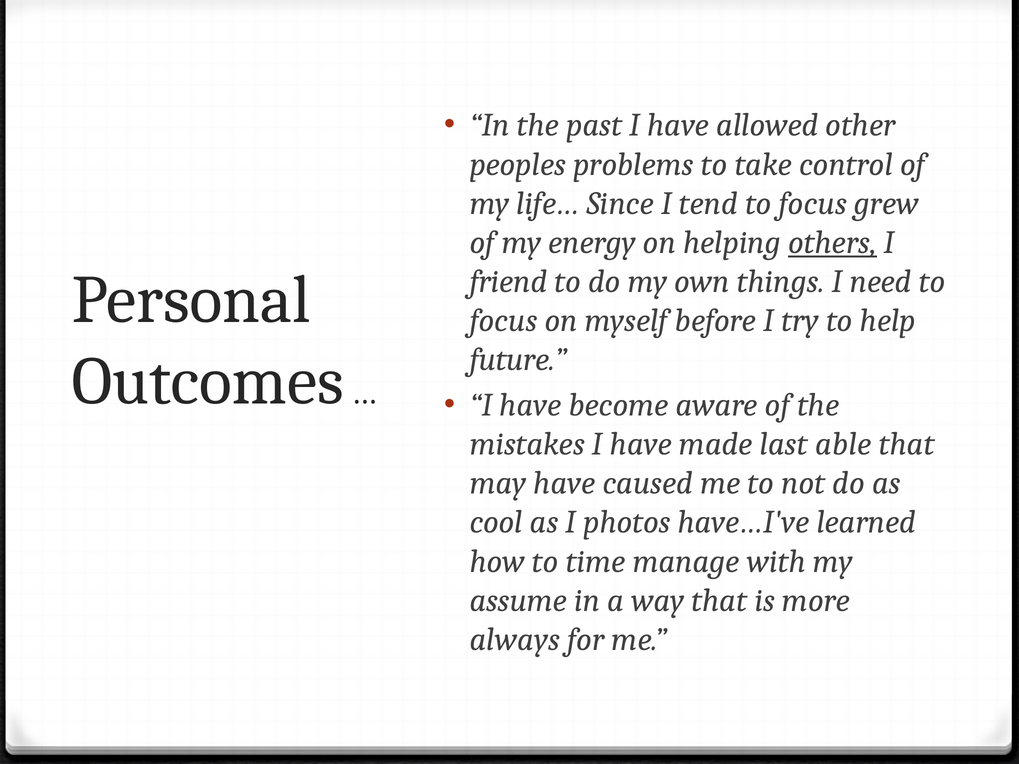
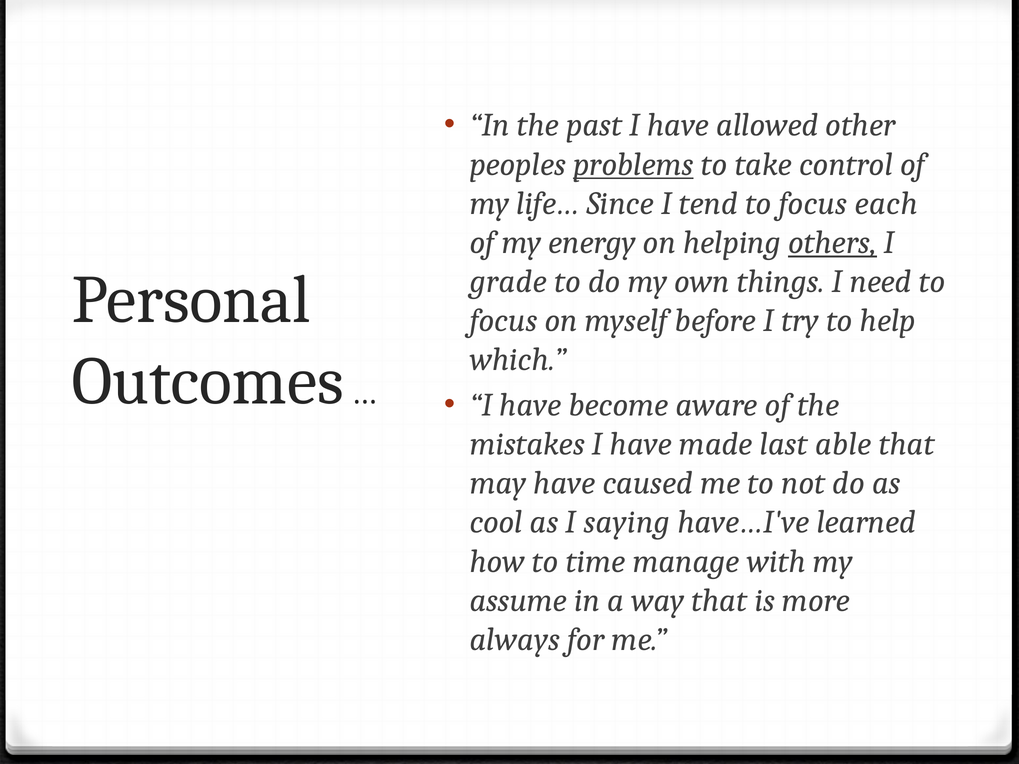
problems underline: none -> present
grew: grew -> each
friend: friend -> grade
future: future -> which
photos: photos -> saying
